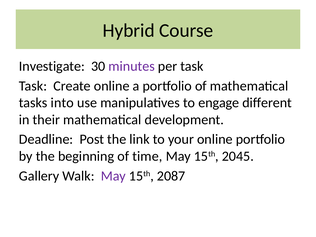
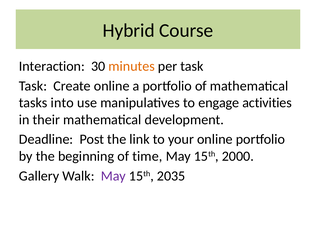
Investigate: Investigate -> Interaction
minutes colour: purple -> orange
different: different -> activities
2045: 2045 -> 2000
2087: 2087 -> 2035
